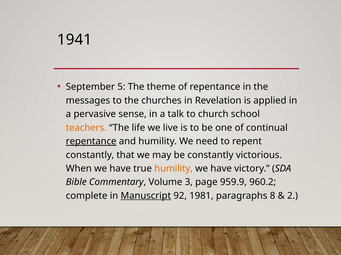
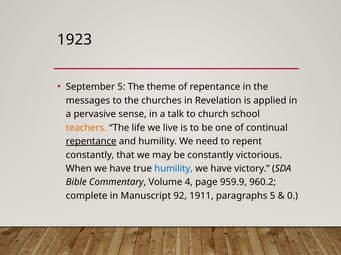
1941: 1941 -> 1923
humility at (174, 169) colour: orange -> blue
3: 3 -> 4
Manuscript underline: present -> none
1981: 1981 -> 1911
paragraphs 8: 8 -> 5
2: 2 -> 0
